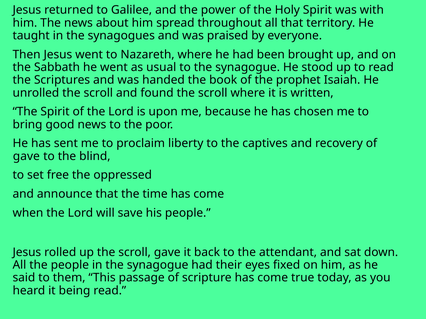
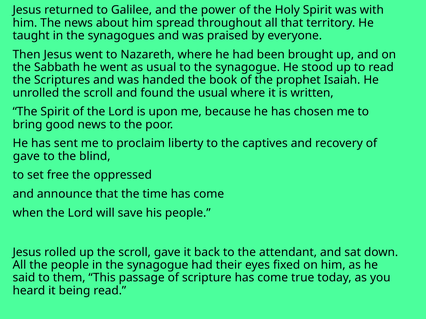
found the scroll: scroll -> usual
